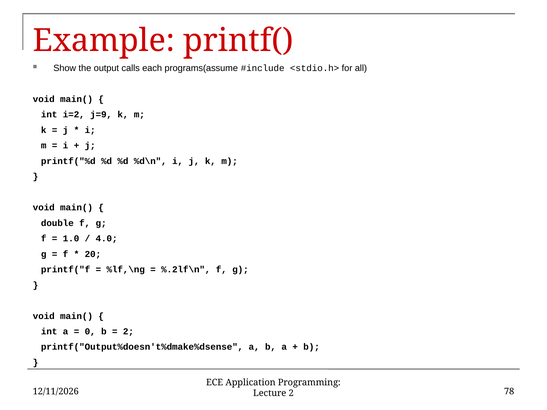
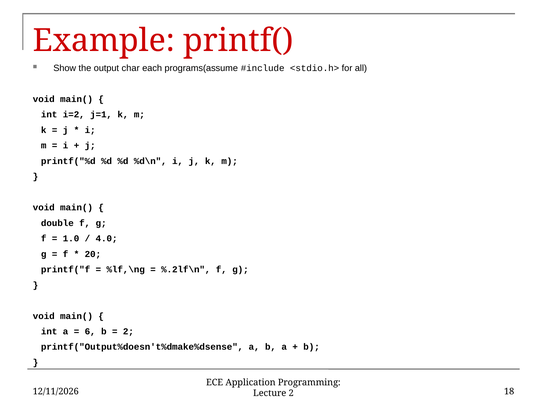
calls: calls -> char
j=9: j=9 -> j=1
0: 0 -> 6
78: 78 -> 18
